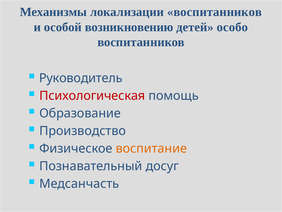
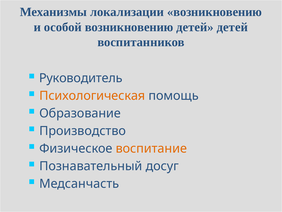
локализации воспитанников: воспитанников -> возникновению
детей особо: особо -> детей
Психологическая colour: red -> orange
